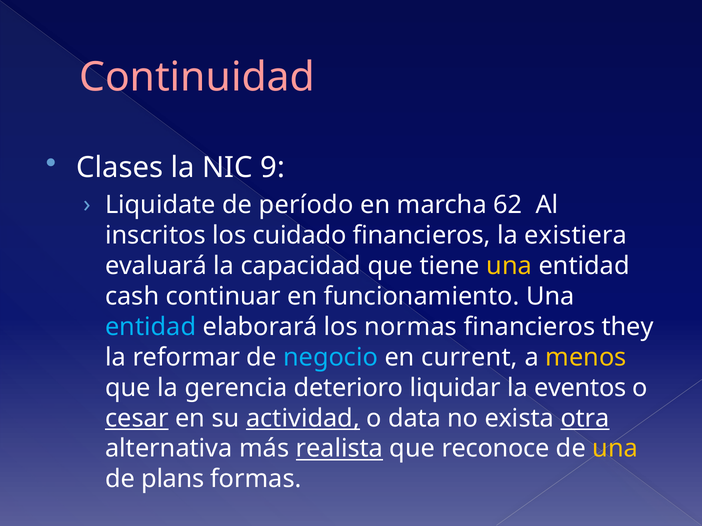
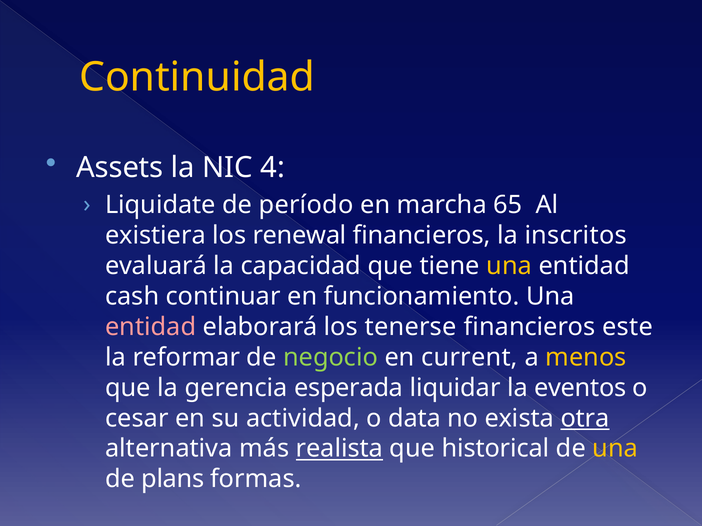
Continuidad colour: pink -> yellow
Clases: Clases -> Assets
9: 9 -> 4
62: 62 -> 65
inscritos: inscritos -> existiera
cuidado: cuidado -> renewal
existiera: existiera -> inscritos
entidad at (151, 327) colour: light blue -> pink
normas: normas -> tenerse
they: they -> este
negocio colour: light blue -> light green
deterioro: deterioro -> esperada
cesar underline: present -> none
actividad underline: present -> none
reconoce: reconoce -> historical
